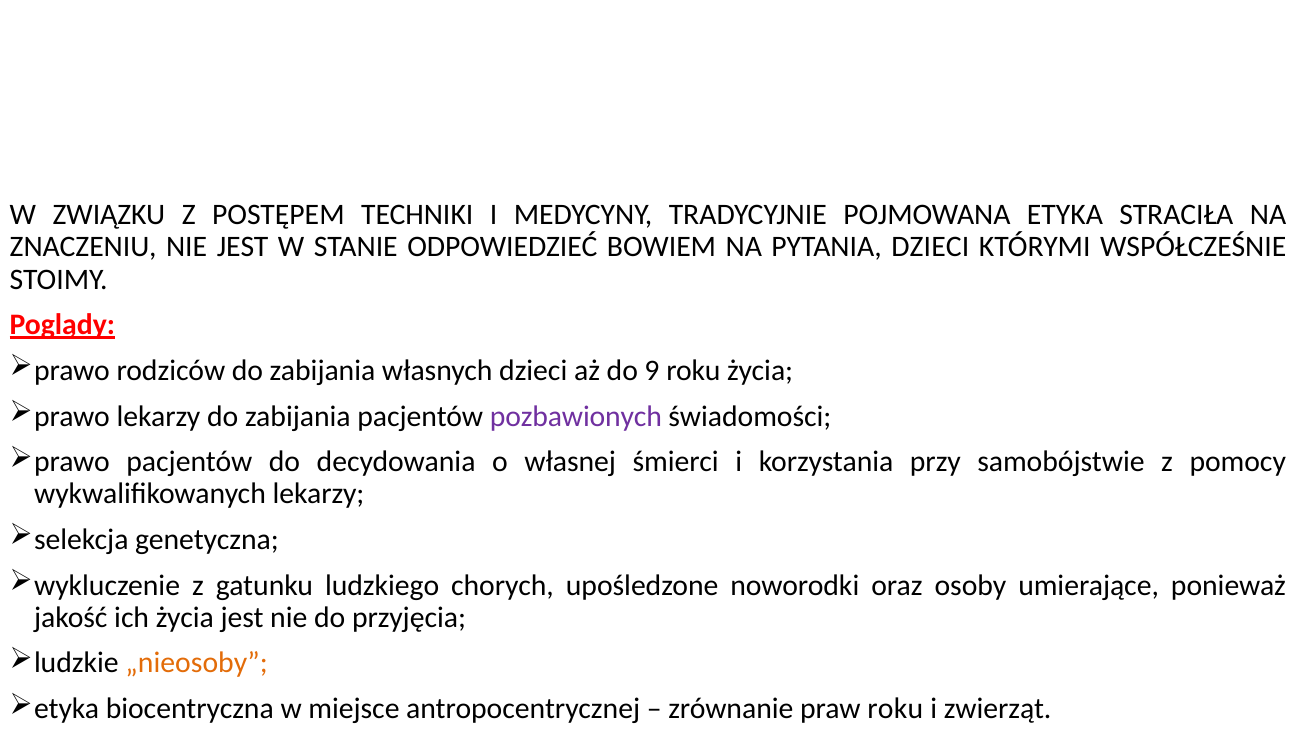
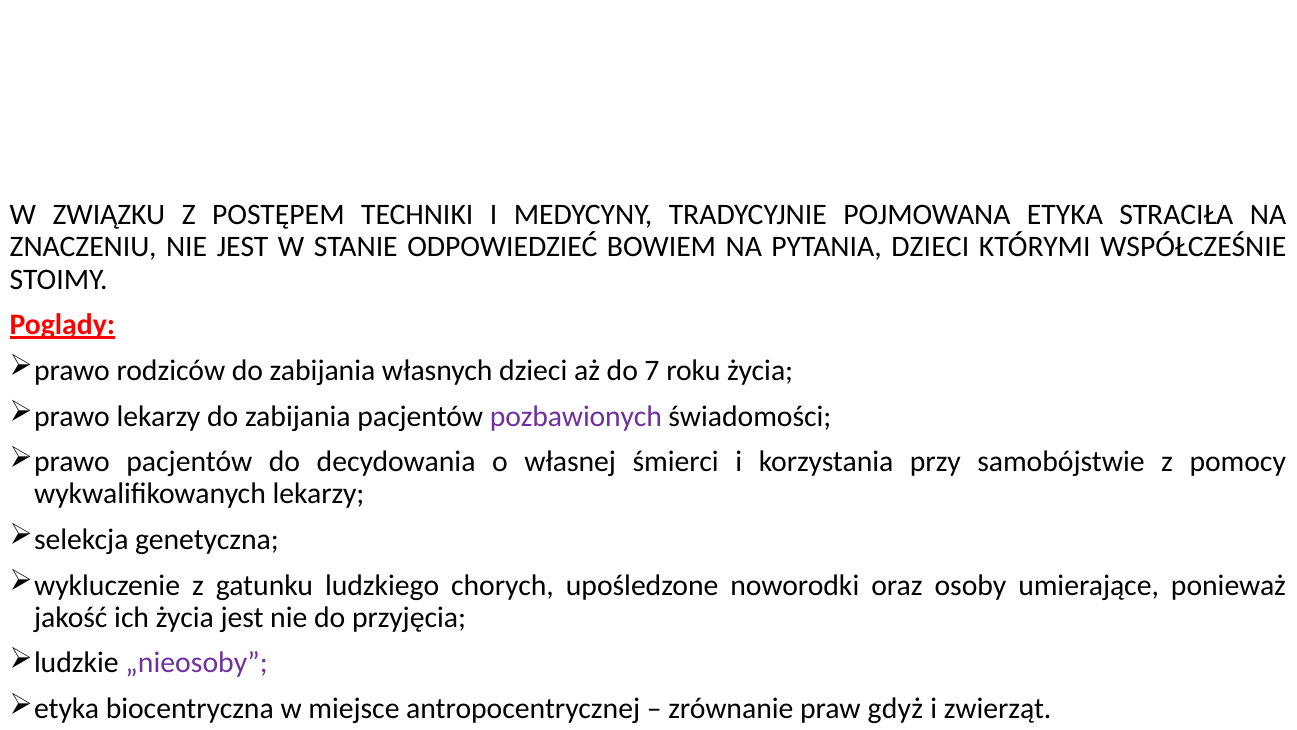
9: 9 -> 7
„nieosoby colour: orange -> purple
praw roku: roku -> gdyż
